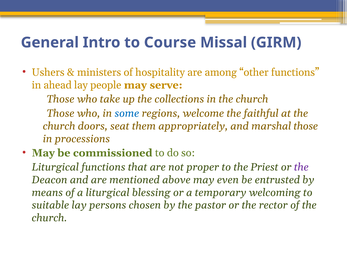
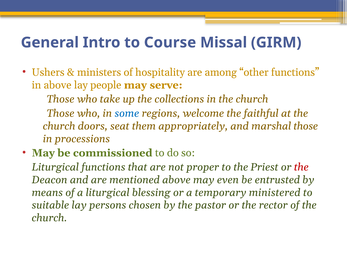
in ahead: ahead -> above
the at (301, 167) colour: purple -> red
welcoming: welcoming -> ministered
